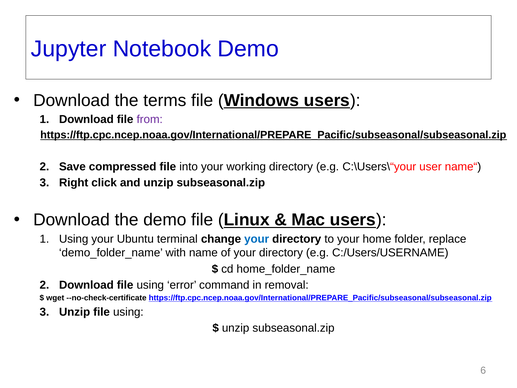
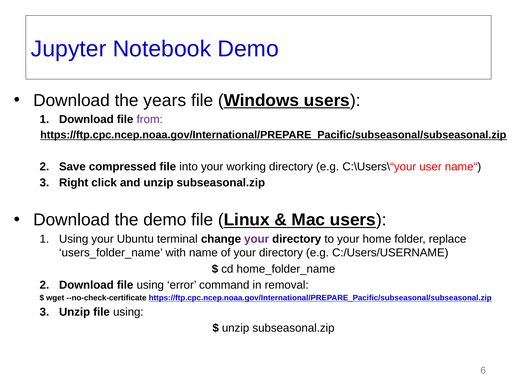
terms: terms -> years
your at (257, 239) colour: blue -> purple
demo_folder_name: demo_folder_name -> users_folder_name
